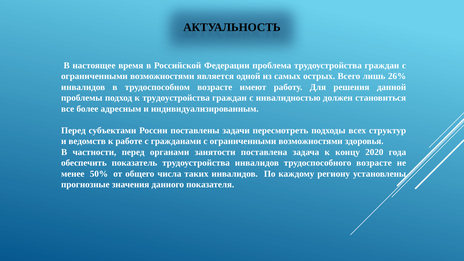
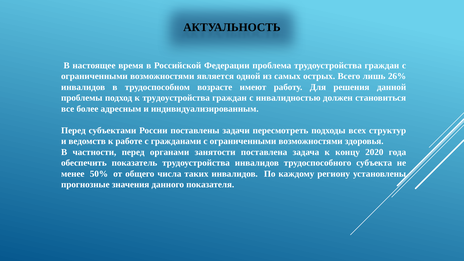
трудоспособного возрасте: возрасте -> субъекта
